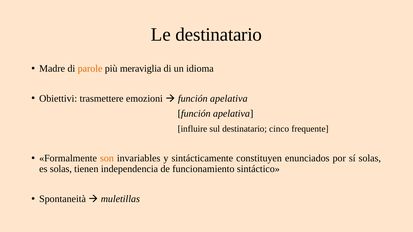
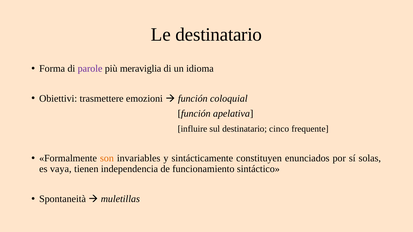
Madre: Madre -> Forma
parole colour: orange -> purple
apelativa at (229, 99): apelativa -> coloquial
es solas: solas -> vaya
